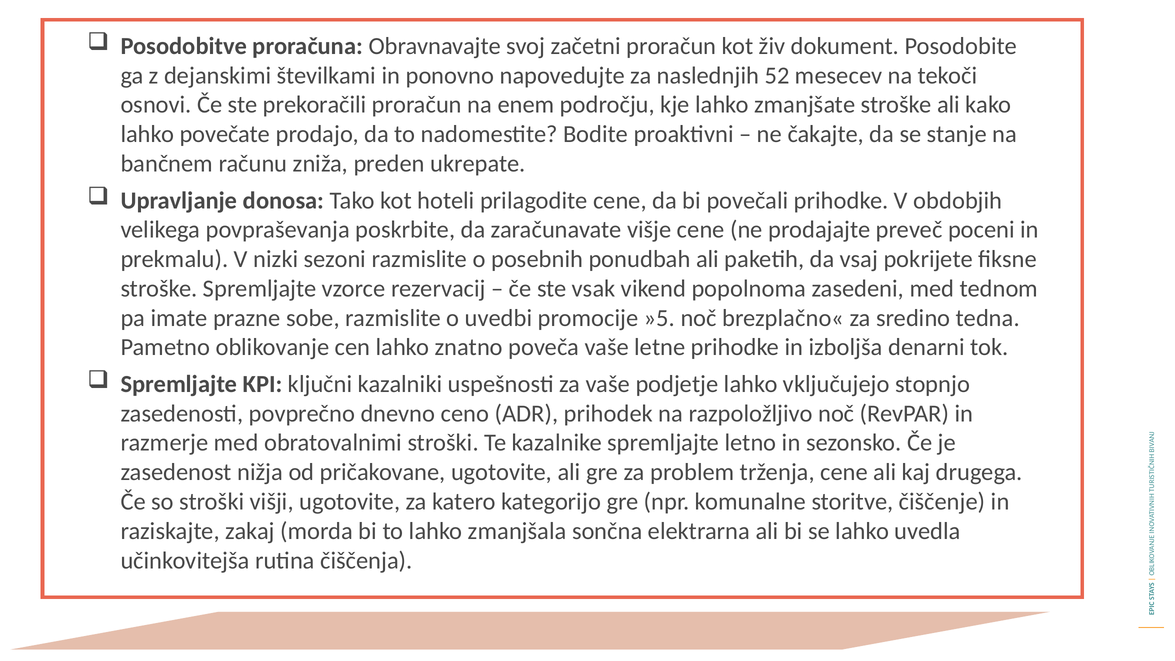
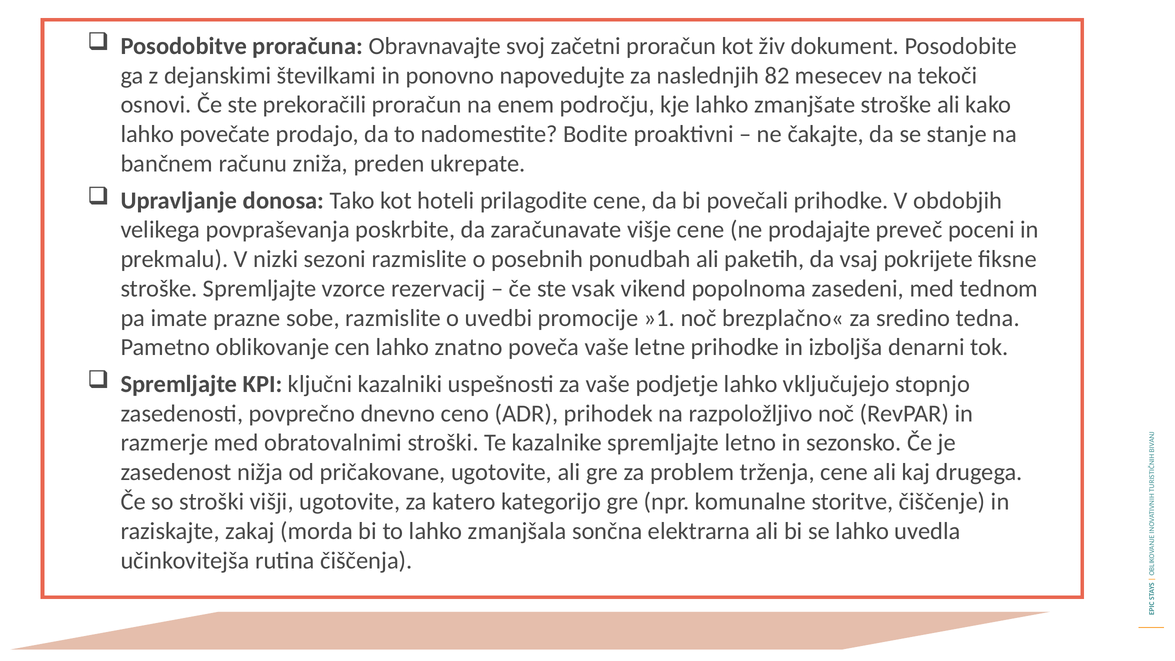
52: 52 -> 82
»5: »5 -> »1
